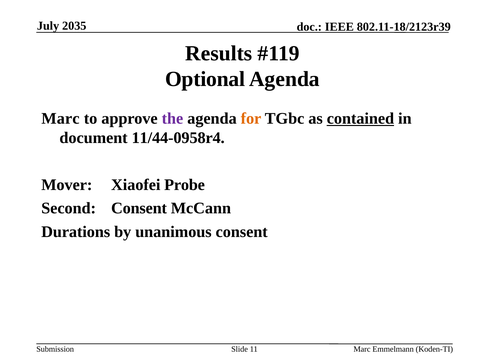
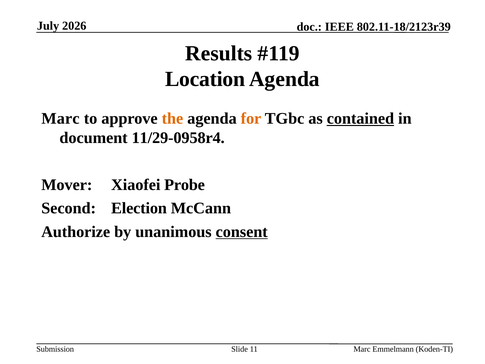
2035: 2035 -> 2026
Optional: Optional -> Location
the colour: purple -> orange
11/44-0958r4: 11/44-0958r4 -> 11/29-0958r4
Second Consent: Consent -> Election
Durations: Durations -> Authorize
consent at (242, 232) underline: none -> present
